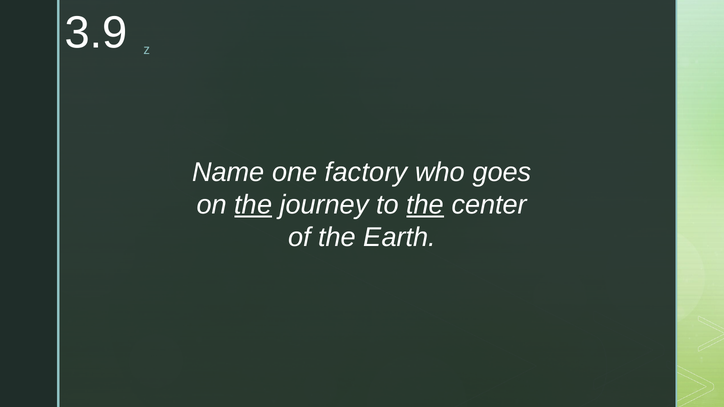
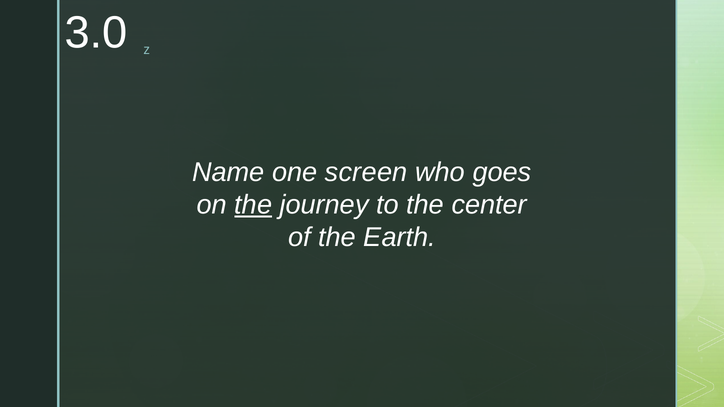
3.9: 3.9 -> 3.0
factory: factory -> screen
the at (425, 205) underline: present -> none
